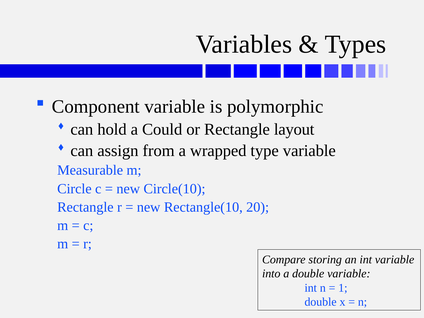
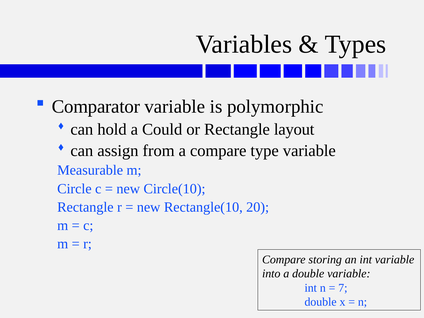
Component: Component -> Comparator
a wrapped: wrapped -> compare
1: 1 -> 7
